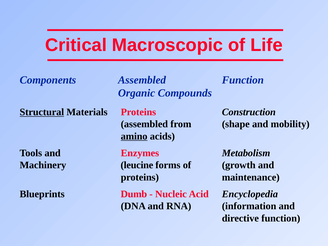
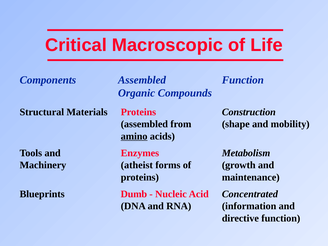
Structural underline: present -> none
leucine: leucine -> atheist
Encyclopedia: Encyclopedia -> Concentrated
